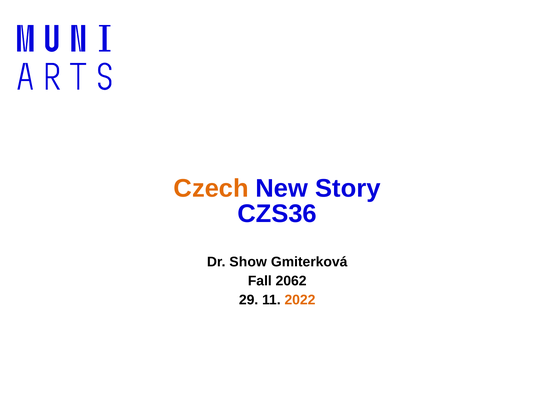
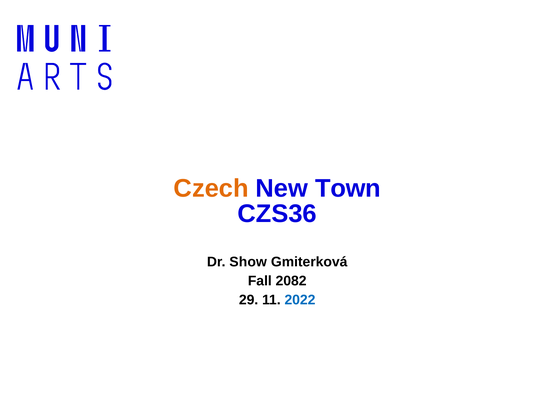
Story: Story -> Town
2062: 2062 -> 2082
2022 colour: orange -> blue
